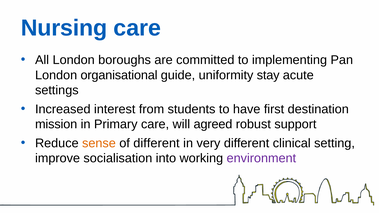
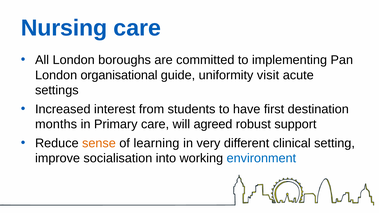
stay: stay -> visit
mission: mission -> months
of different: different -> learning
environment colour: purple -> blue
